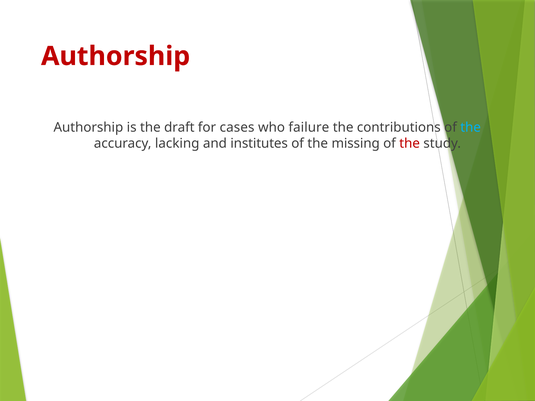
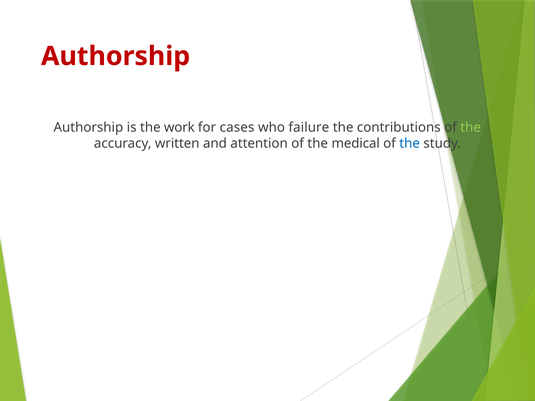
draft: draft -> work
the at (471, 128) colour: light blue -> light green
lacking: lacking -> written
institutes: institutes -> attention
missing: missing -> medical
the at (410, 144) colour: red -> blue
